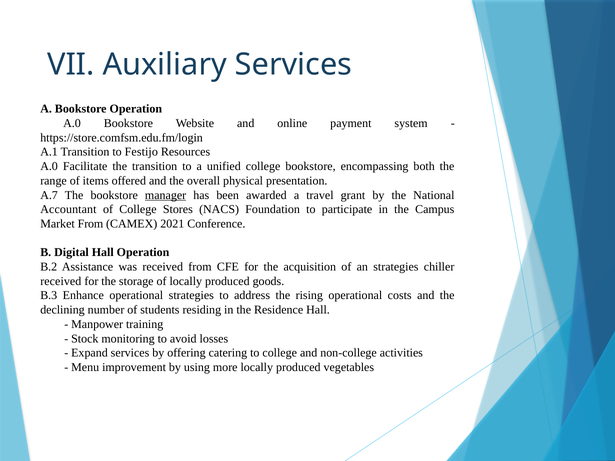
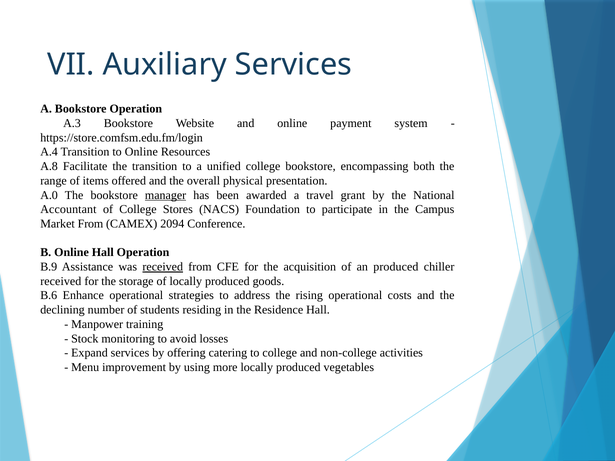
A.0 at (72, 123): A.0 -> A.3
A.1: A.1 -> A.4
to Festijo: Festijo -> Online
A.0 at (49, 166): A.0 -> A.8
A.7: A.7 -> A.0
2021: 2021 -> 2094
B Digital: Digital -> Online
B.2: B.2 -> B.9
received at (163, 267) underline: none -> present
an strategies: strategies -> produced
B.3: B.3 -> B.6
